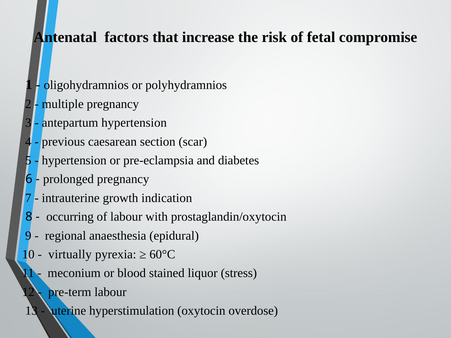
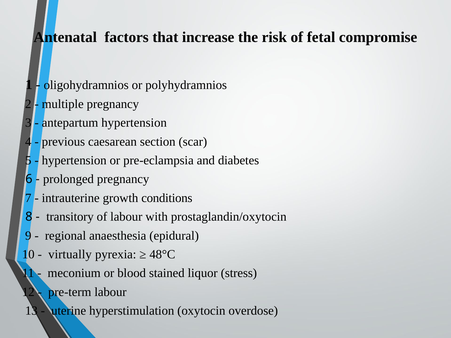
indication: indication -> conditions
occurring: occurring -> transitory
60°C: 60°C -> 48°C
